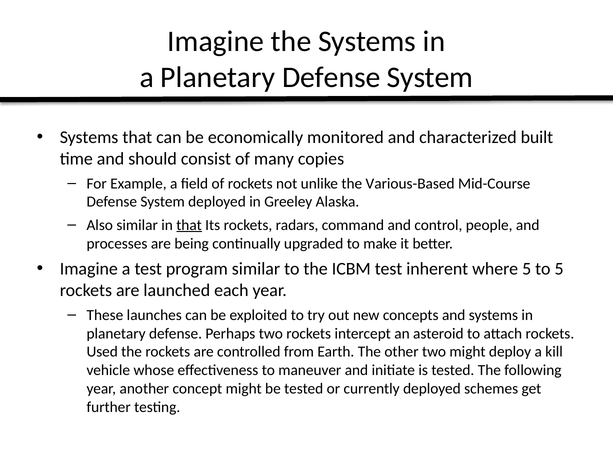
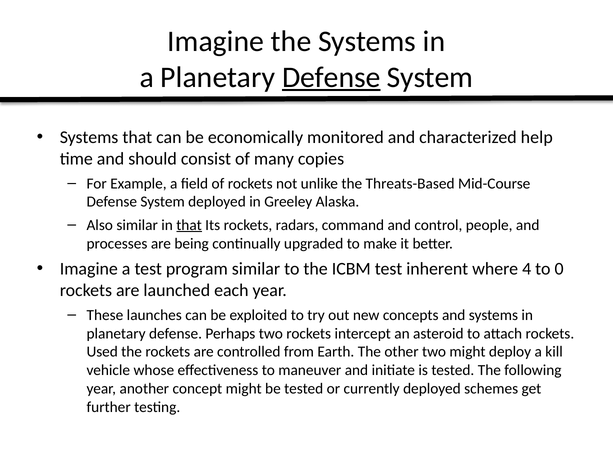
Defense at (331, 77) underline: none -> present
built: built -> help
Various-Based: Various-Based -> Threats-Based
where 5: 5 -> 4
to 5: 5 -> 0
